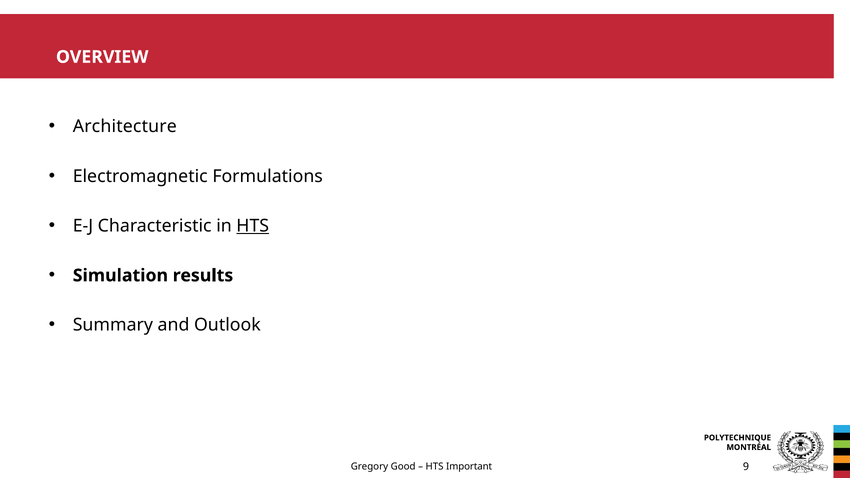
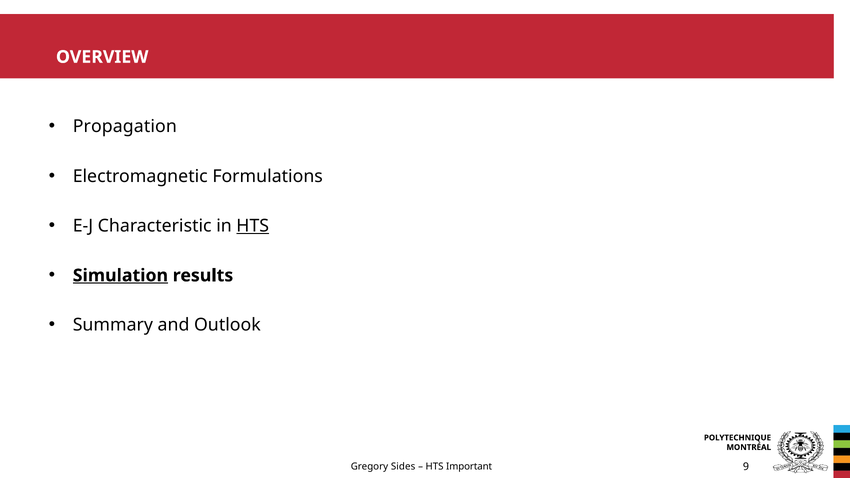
Architecture: Architecture -> Propagation
Simulation underline: none -> present
Good: Good -> Sides
